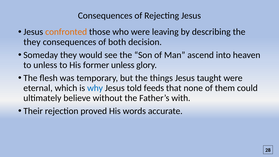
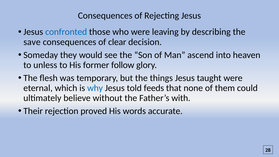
confronted colour: orange -> blue
they at (32, 42): they -> save
both: both -> clear
former unless: unless -> follow
